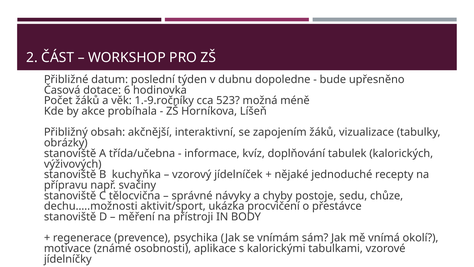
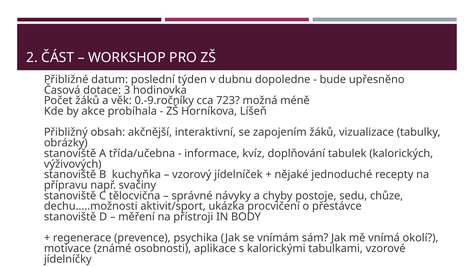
6: 6 -> 3
1.-9.ročníky: 1.-9.ročníky -> 0.-9.ročníky
523: 523 -> 723
